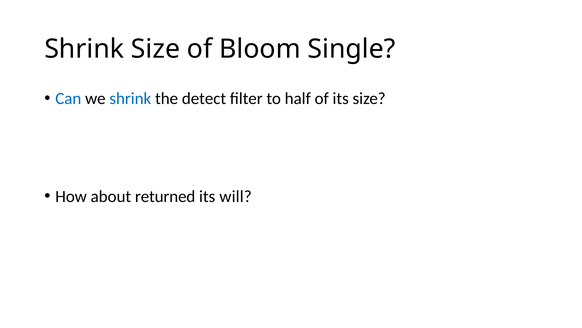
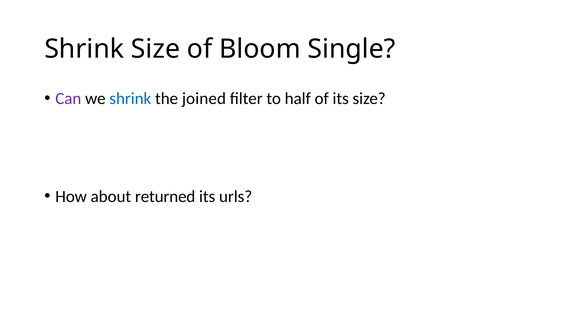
Can colour: blue -> purple
detect: detect -> joined
will: will -> urls
